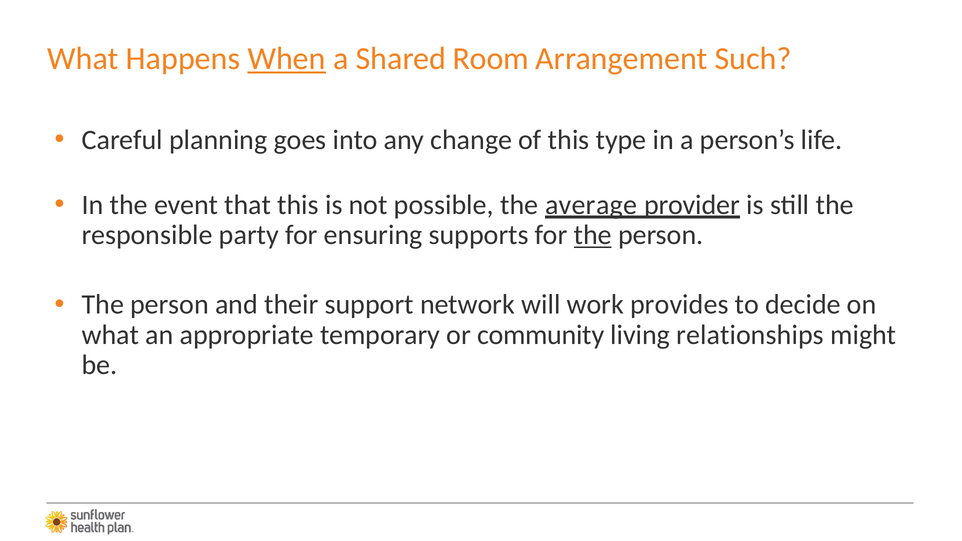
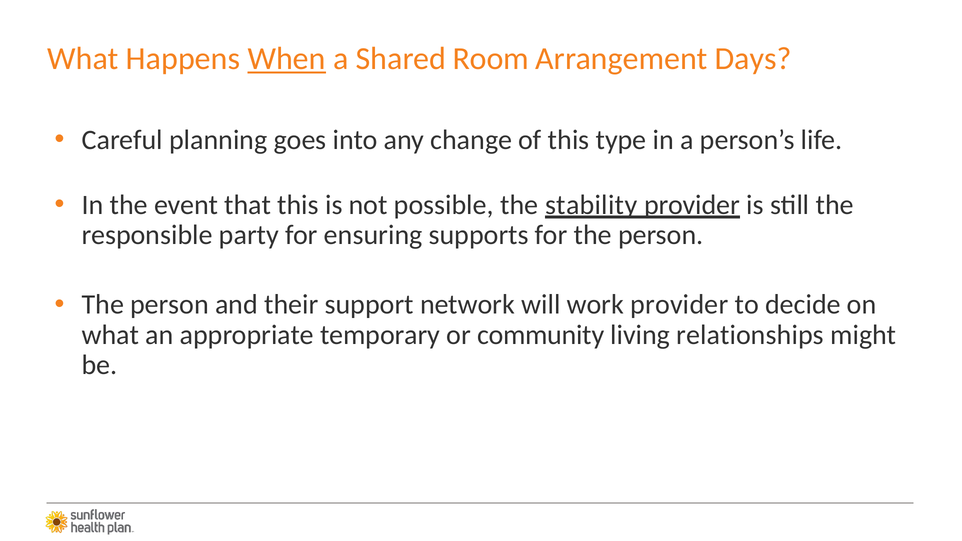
Such: Such -> Days
average: average -> stability
the at (593, 235) underline: present -> none
work provides: provides -> provider
